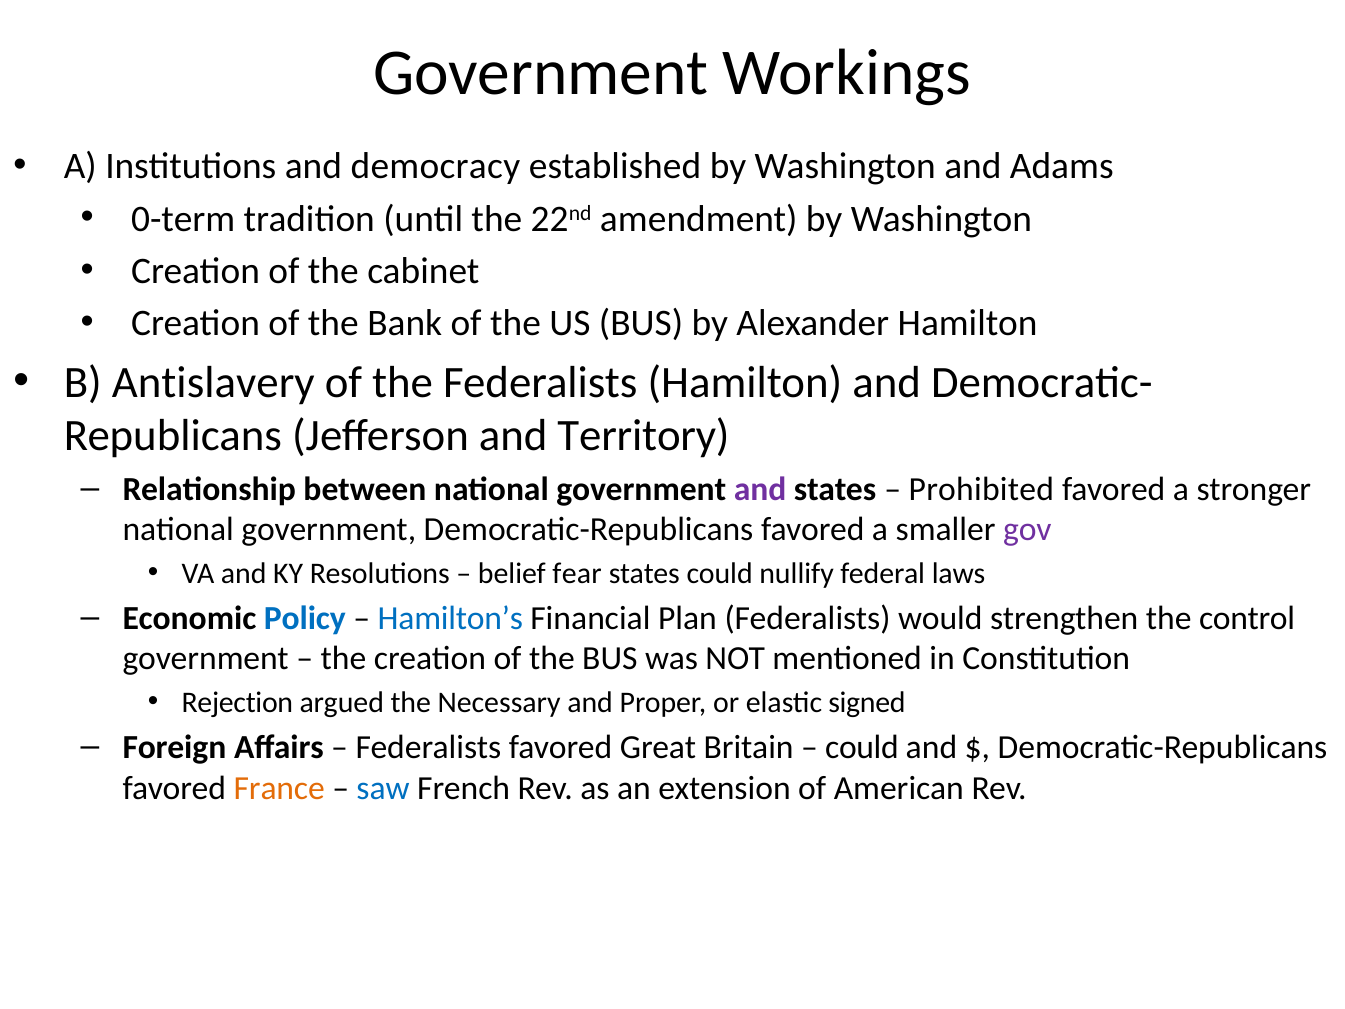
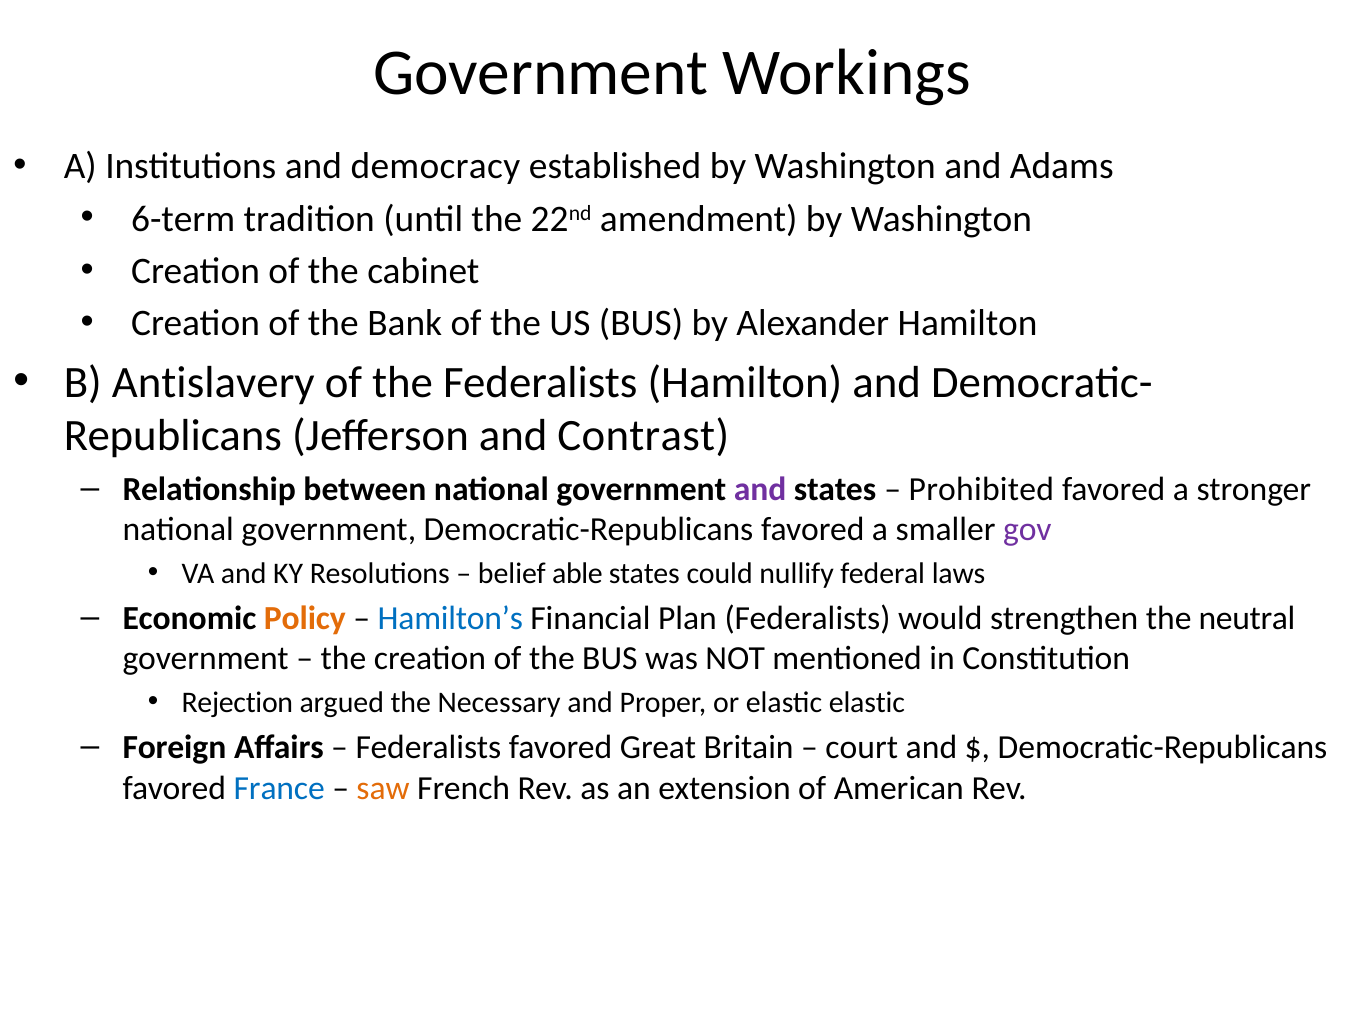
0-term: 0-term -> 6-term
Territory: Territory -> Contrast
fear: fear -> able
Policy colour: blue -> orange
control: control -> neutral
elastic signed: signed -> elastic
could at (862, 747): could -> court
France colour: orange -> blue
saw colour: blue -> orange
